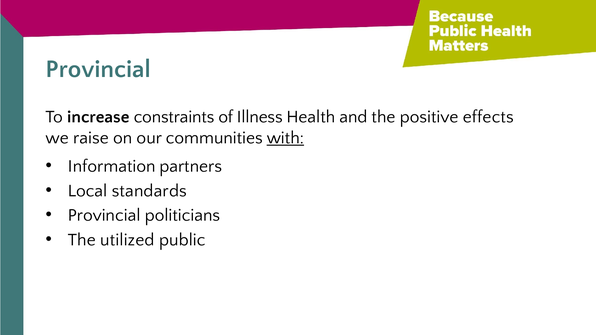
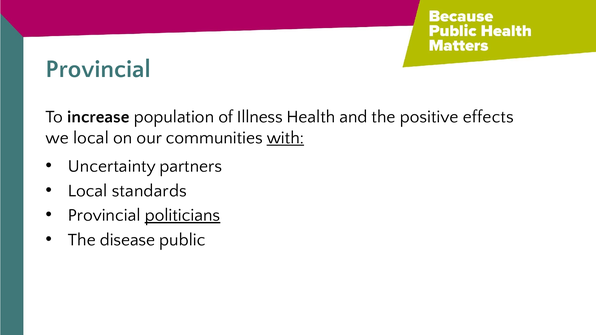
constraints: constraints -> population
we raise: raise -> local
Information: Information -> Uncertainty
politicians underline: none -> present
utilized: utilized -> disease
